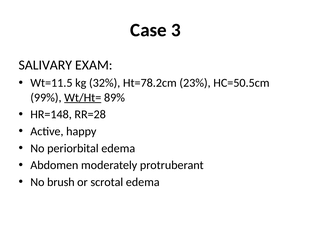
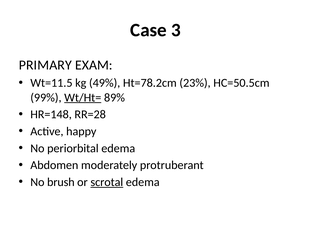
SALIVARY: SALIVARY -> PRIMARY
32%: 32% -> 49%
scrotal underline: none -> present
